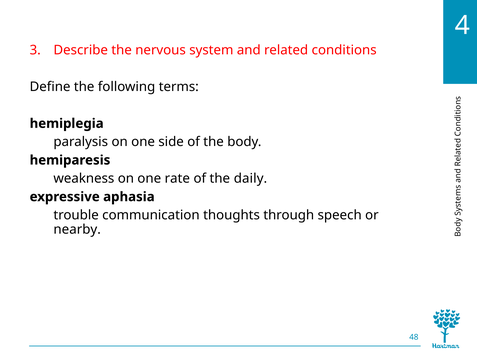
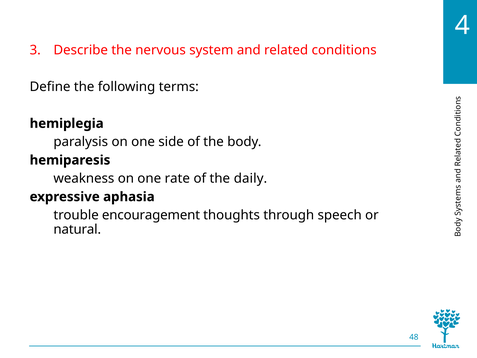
communication: communication -> encouragement
nearby: nearby -> natural
